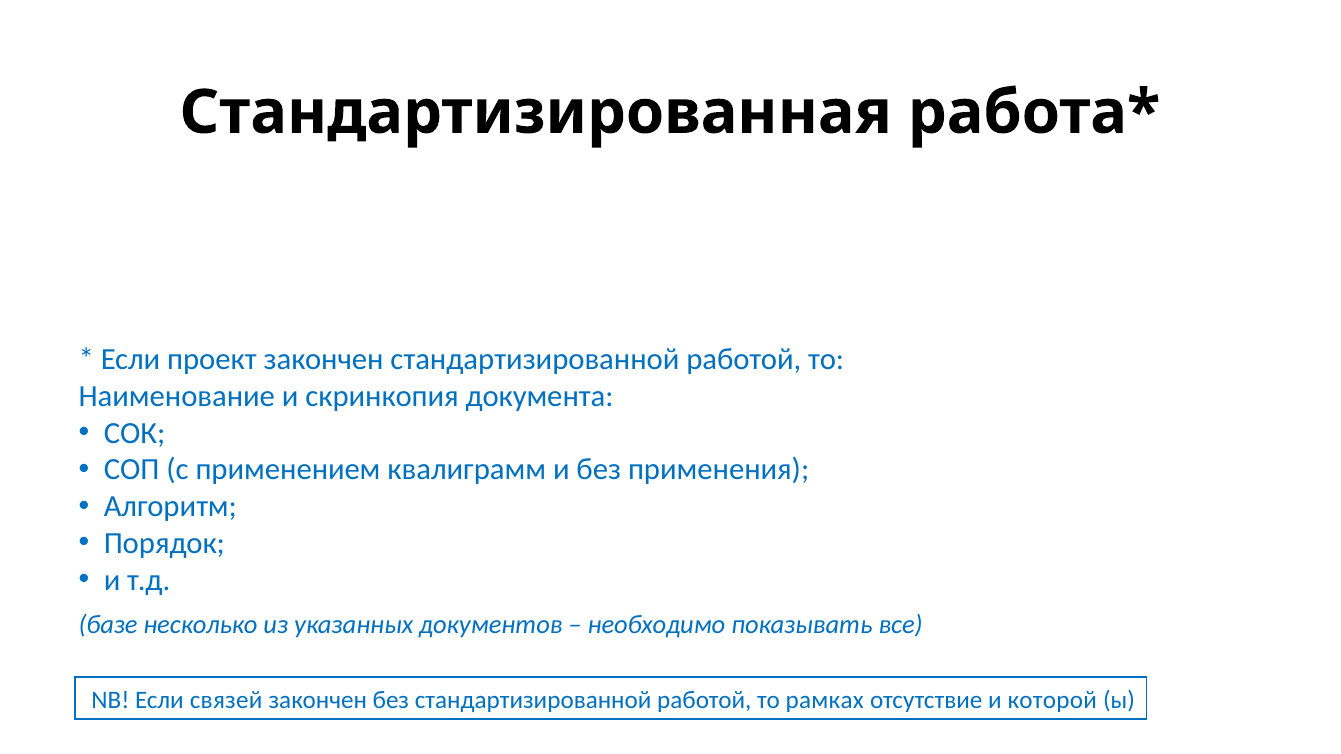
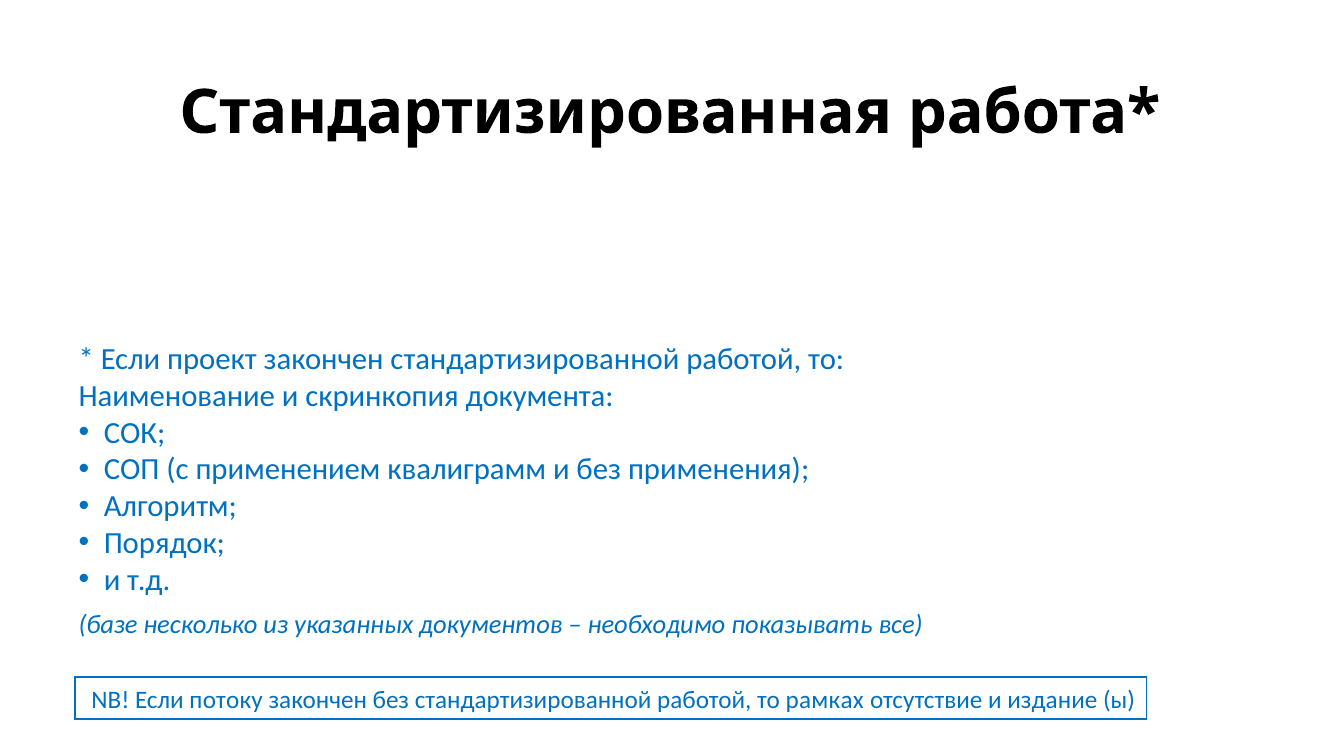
связей: связей -> потоку
которой: которой -> издание
